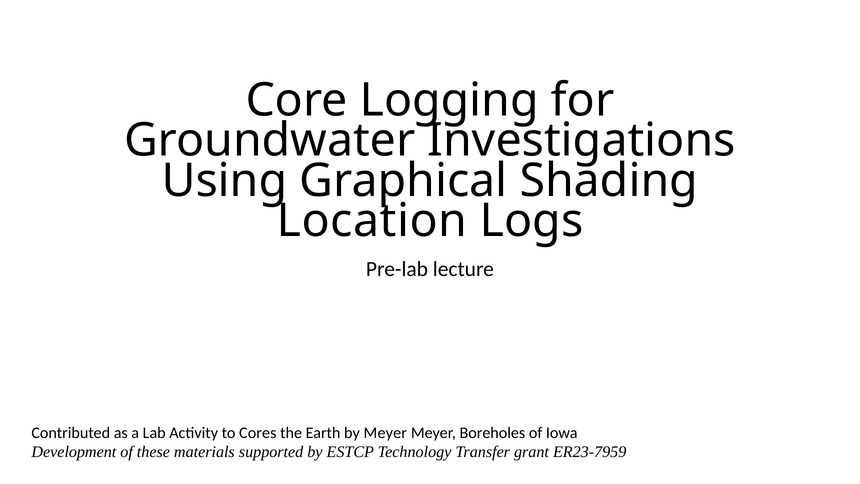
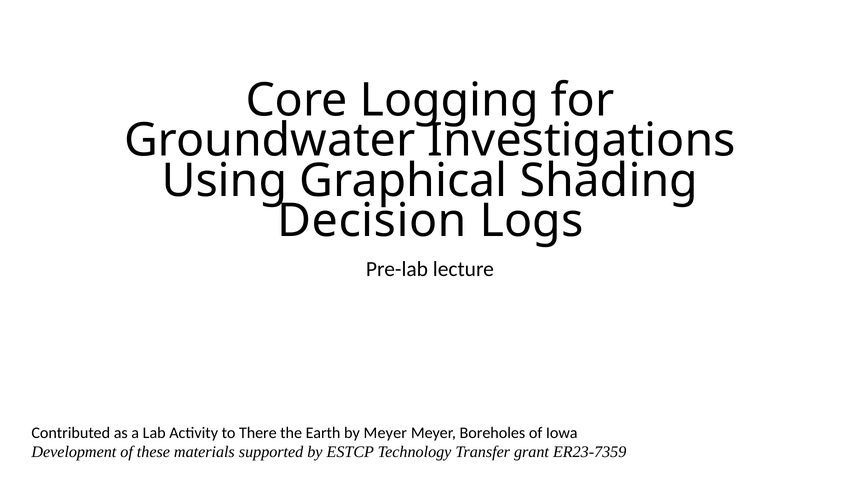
Location: Location -> Decision
Cores: Cores -> There
ER23-7959: ER23-7959 -> ER23-7359
